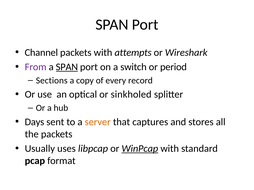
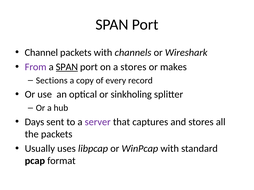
attempts: attempts -> channels
a switch: switch -> stores
period: period -> makes
sinkholed: sinkholed -> sinkholing
server colour: orange -> purple
WinPcap underline: present -> none
